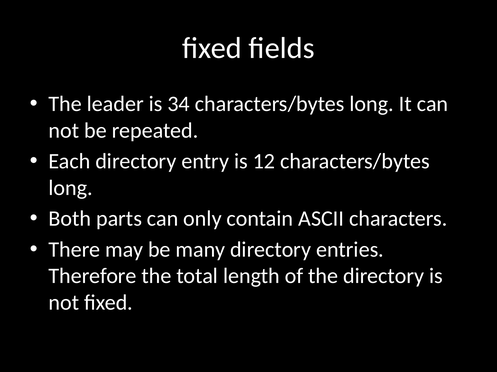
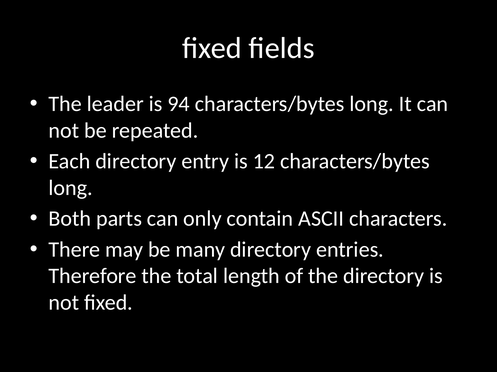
34: 34 -> 94
